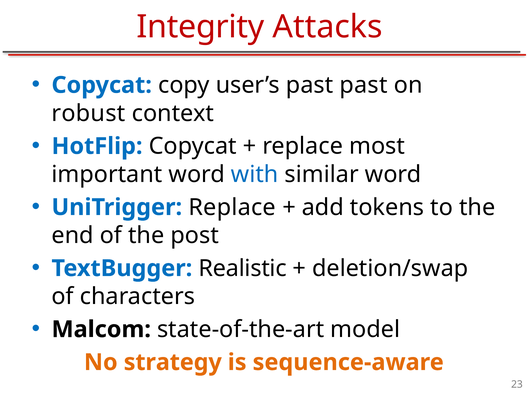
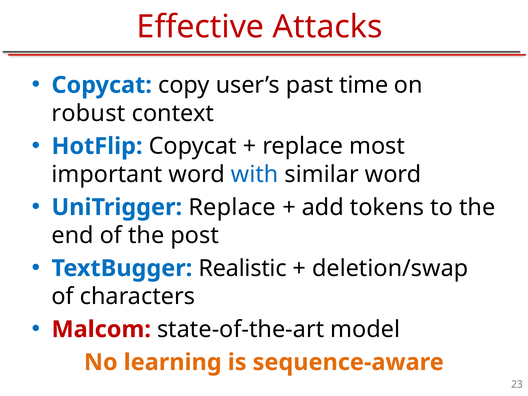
Integrity: Integrity -> Effective
past past: past -> time
Malcom colour: black -> red
strategy: strategy -> learning
